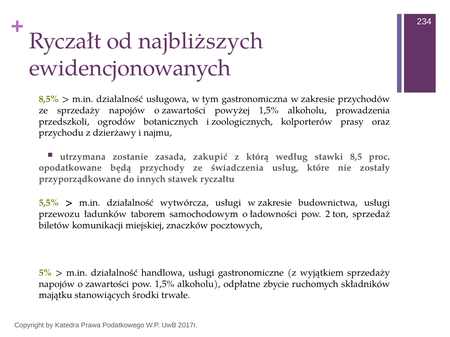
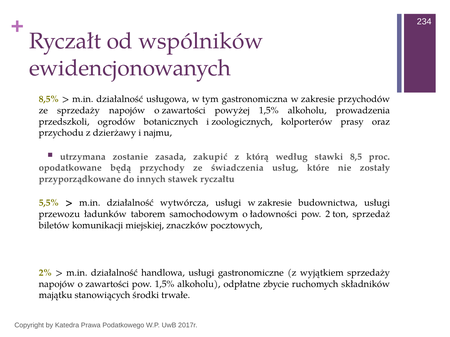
najbliższych: najbliższych -> wspólników
5%: 5% -> 2%
